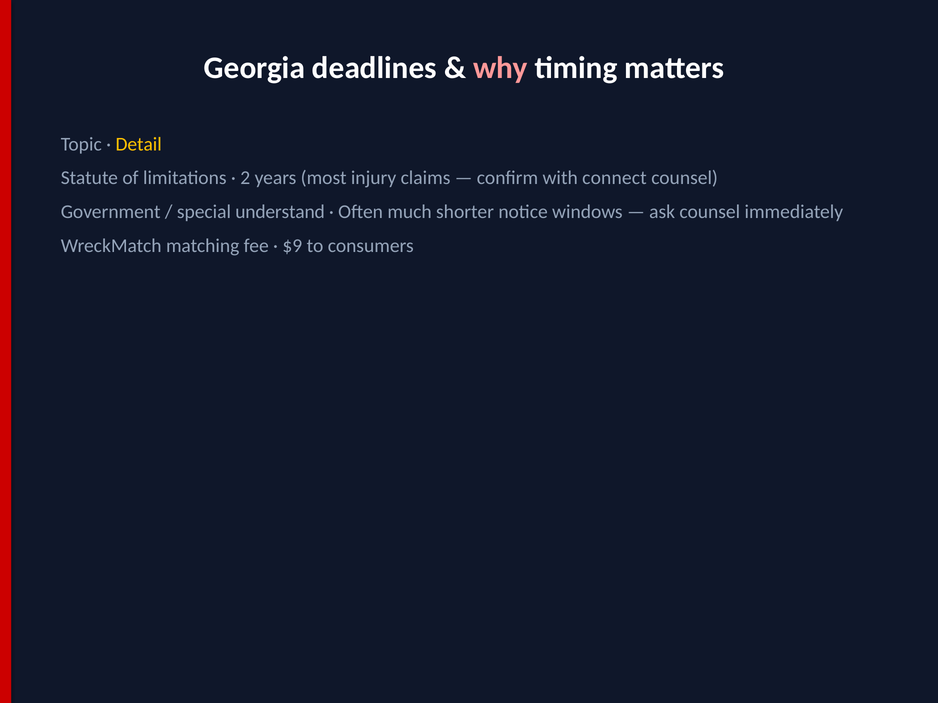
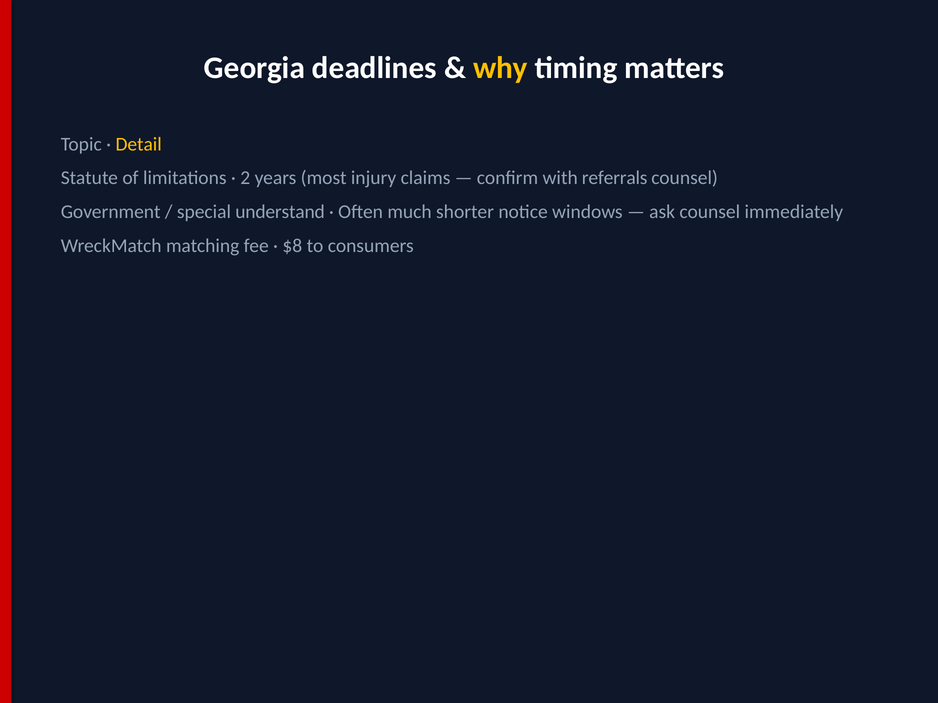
why colour: pink -> yellow
connect: connect -> referrals
$9: $9 -> $8
